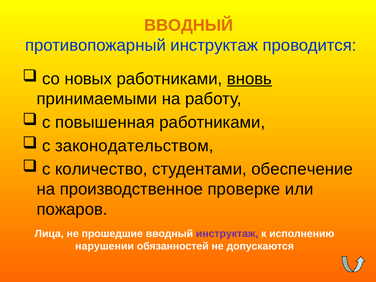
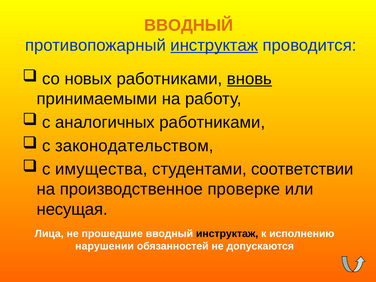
инструктаж at (214, 45) underline: none -> present
повышенная: повышенная -> аналогичных
количество: количество -> имущества
обеспечение: обеспечение -> соответствии
пожаров: пожаров -> несущая
инструктаж at (227, 234) colour: purple -> black
